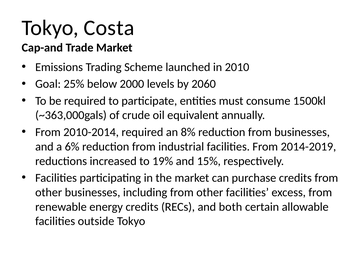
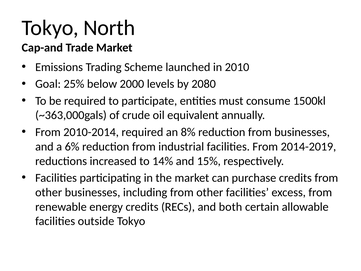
Costa: Costa -> North
2060: 2060 -> 2080
19%: 19% -> 14%
